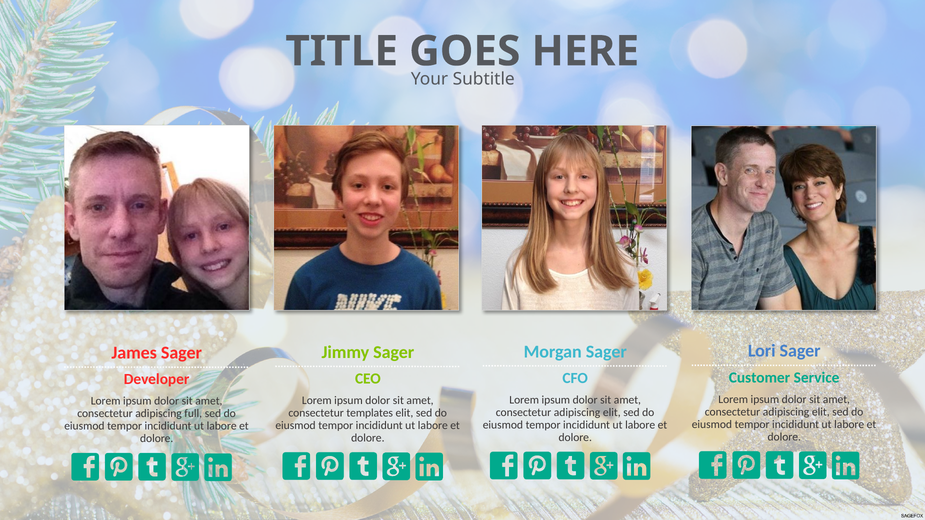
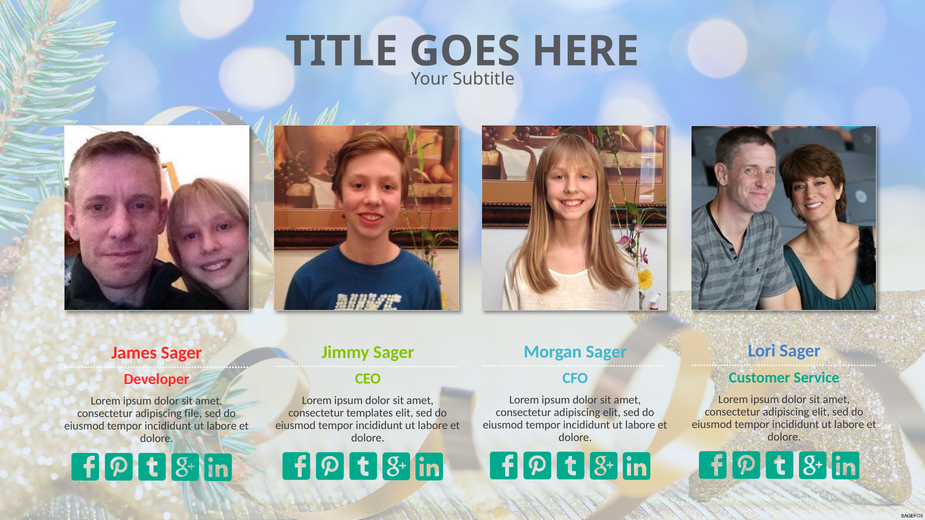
full: full -> file
